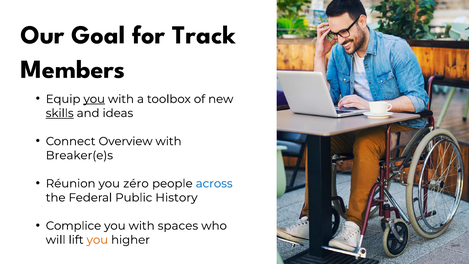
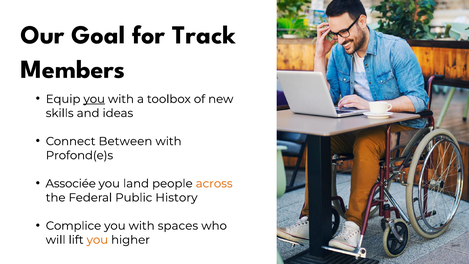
skills underline: present -> none
Overview: Overview -> Between
Breaker(e)s: Breaker(e)s -> Profond(e)s
Réunion: Réunion -> Associée
zéro: zéro -> land
across colour: blue -> orange
